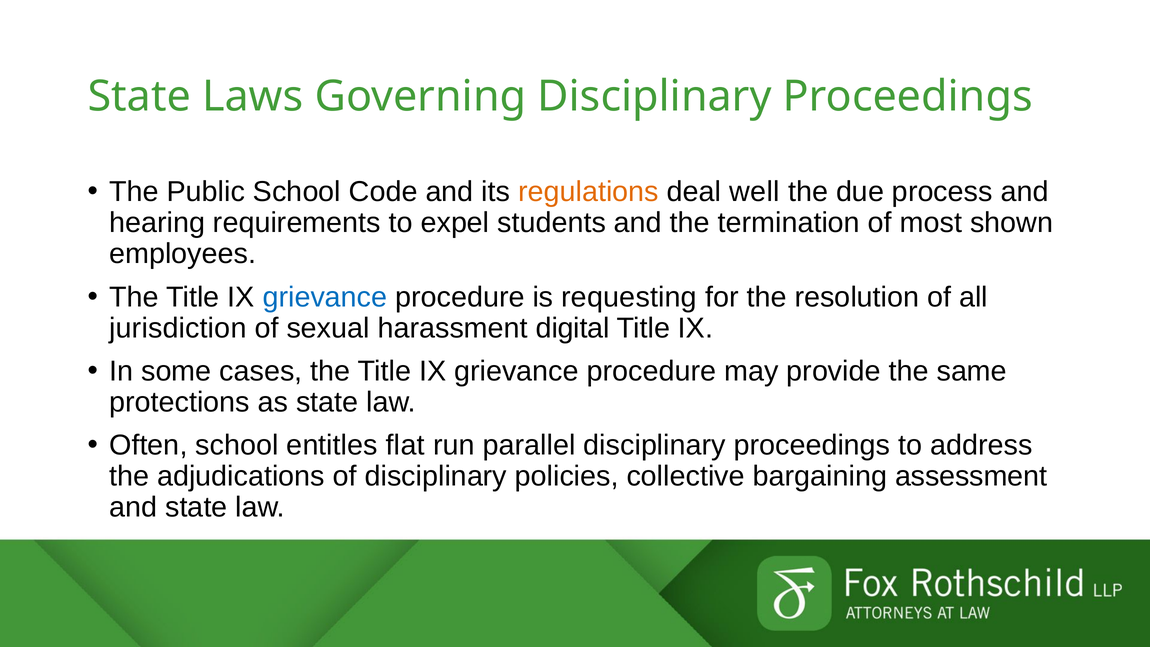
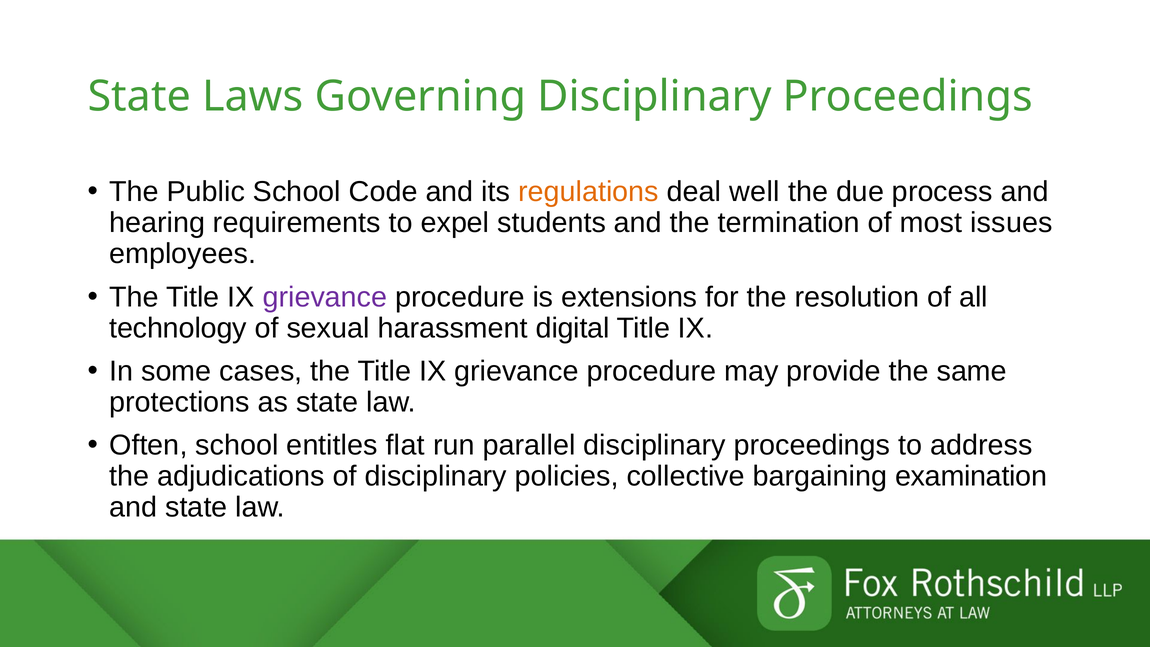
shown: shown -> issues
grievance at (325, 297) colour: blue -> purple
requesting: requesting -> extensions
jurisdiction: jurisdiction -> technology
assessment: assessment -> examination
